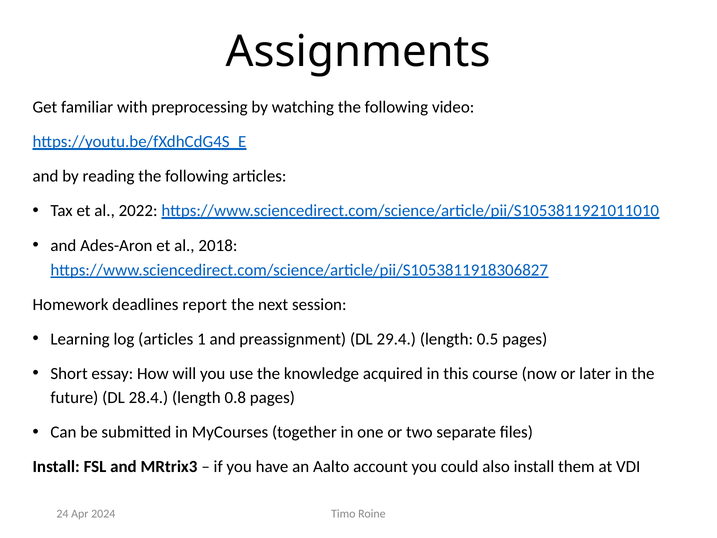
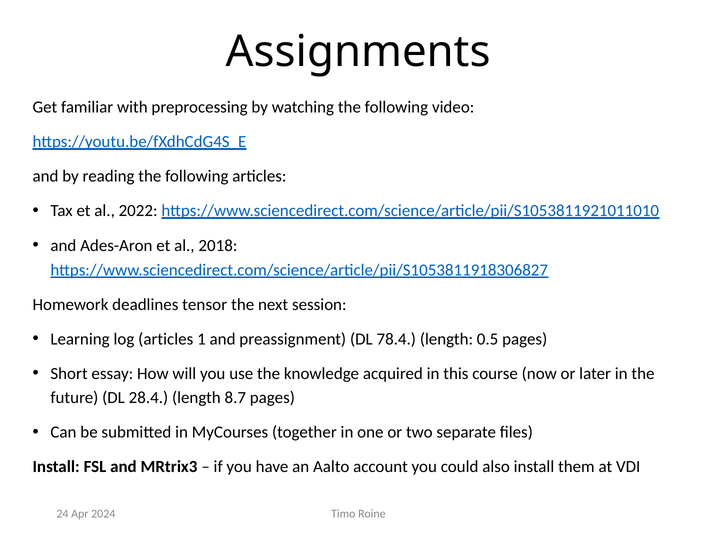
report: report -> tensor
29.4: 29.4 -> 78.4
0.8: 0.8 -> 8.7
